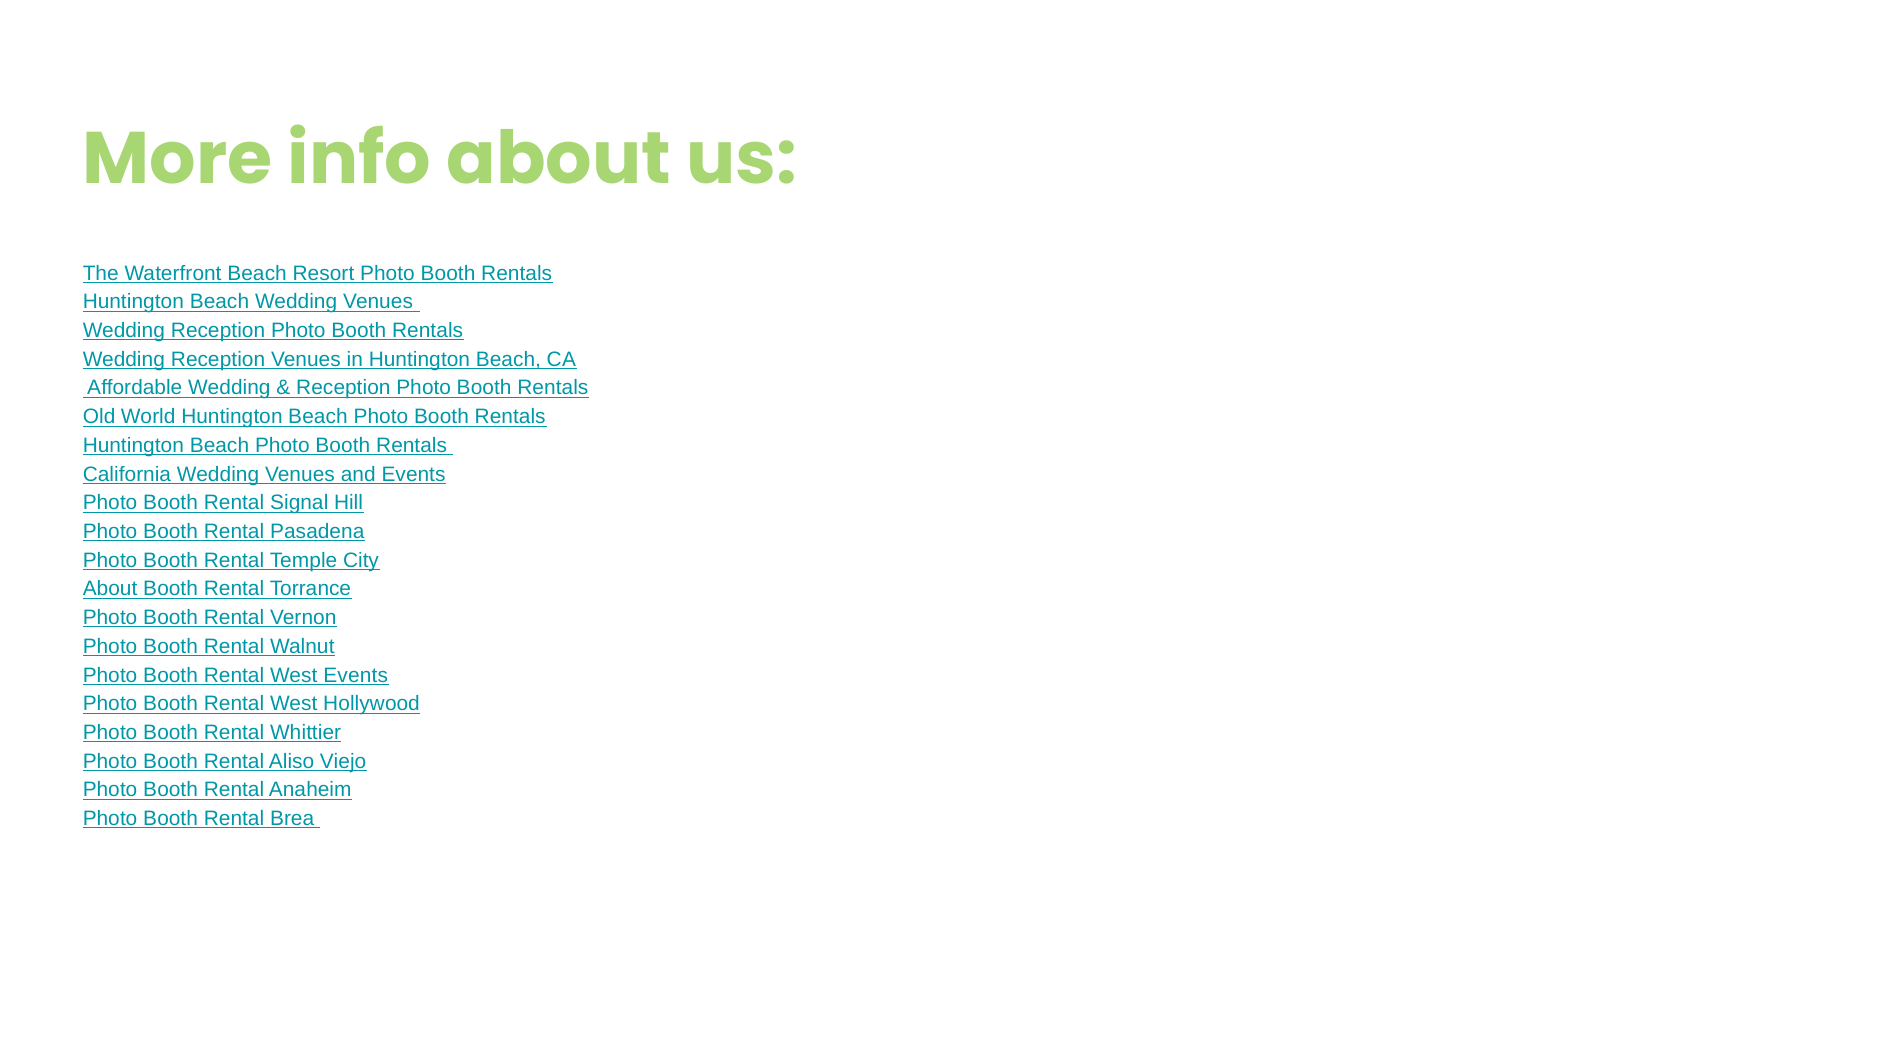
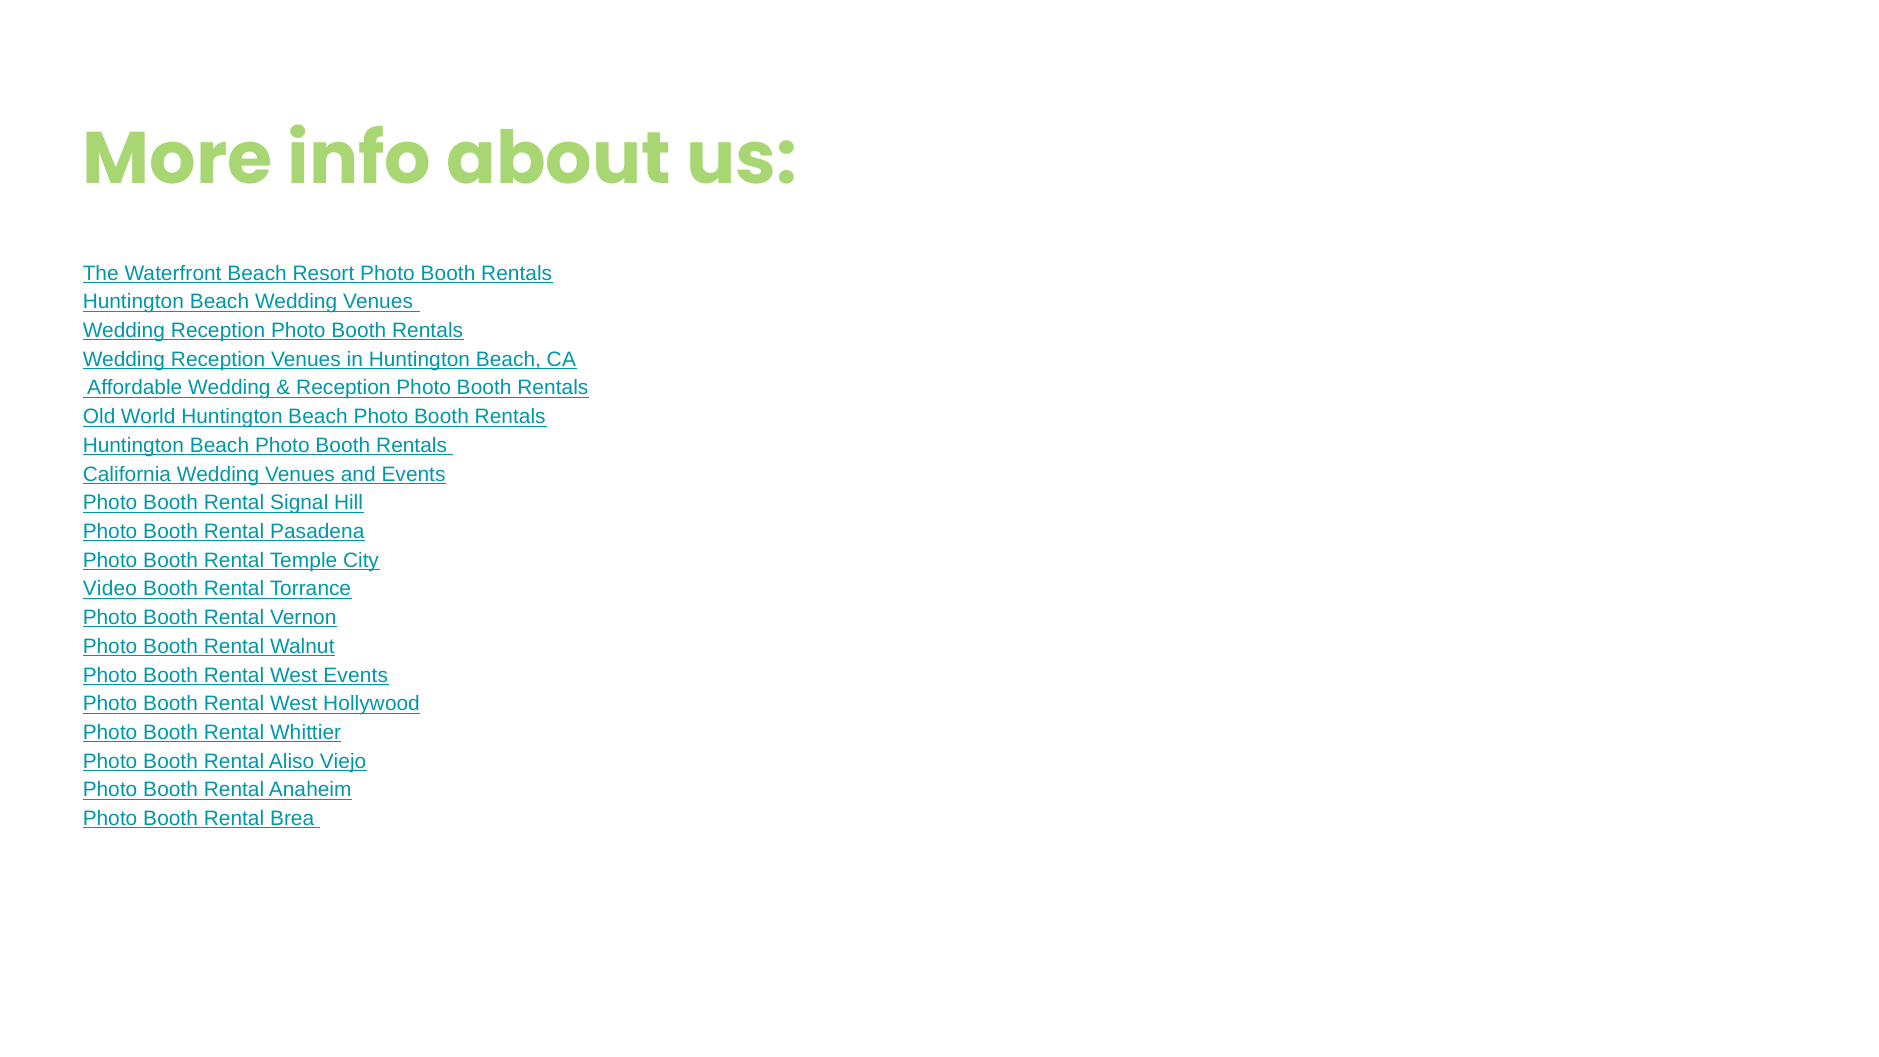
About at (110, 589): About -> Video
